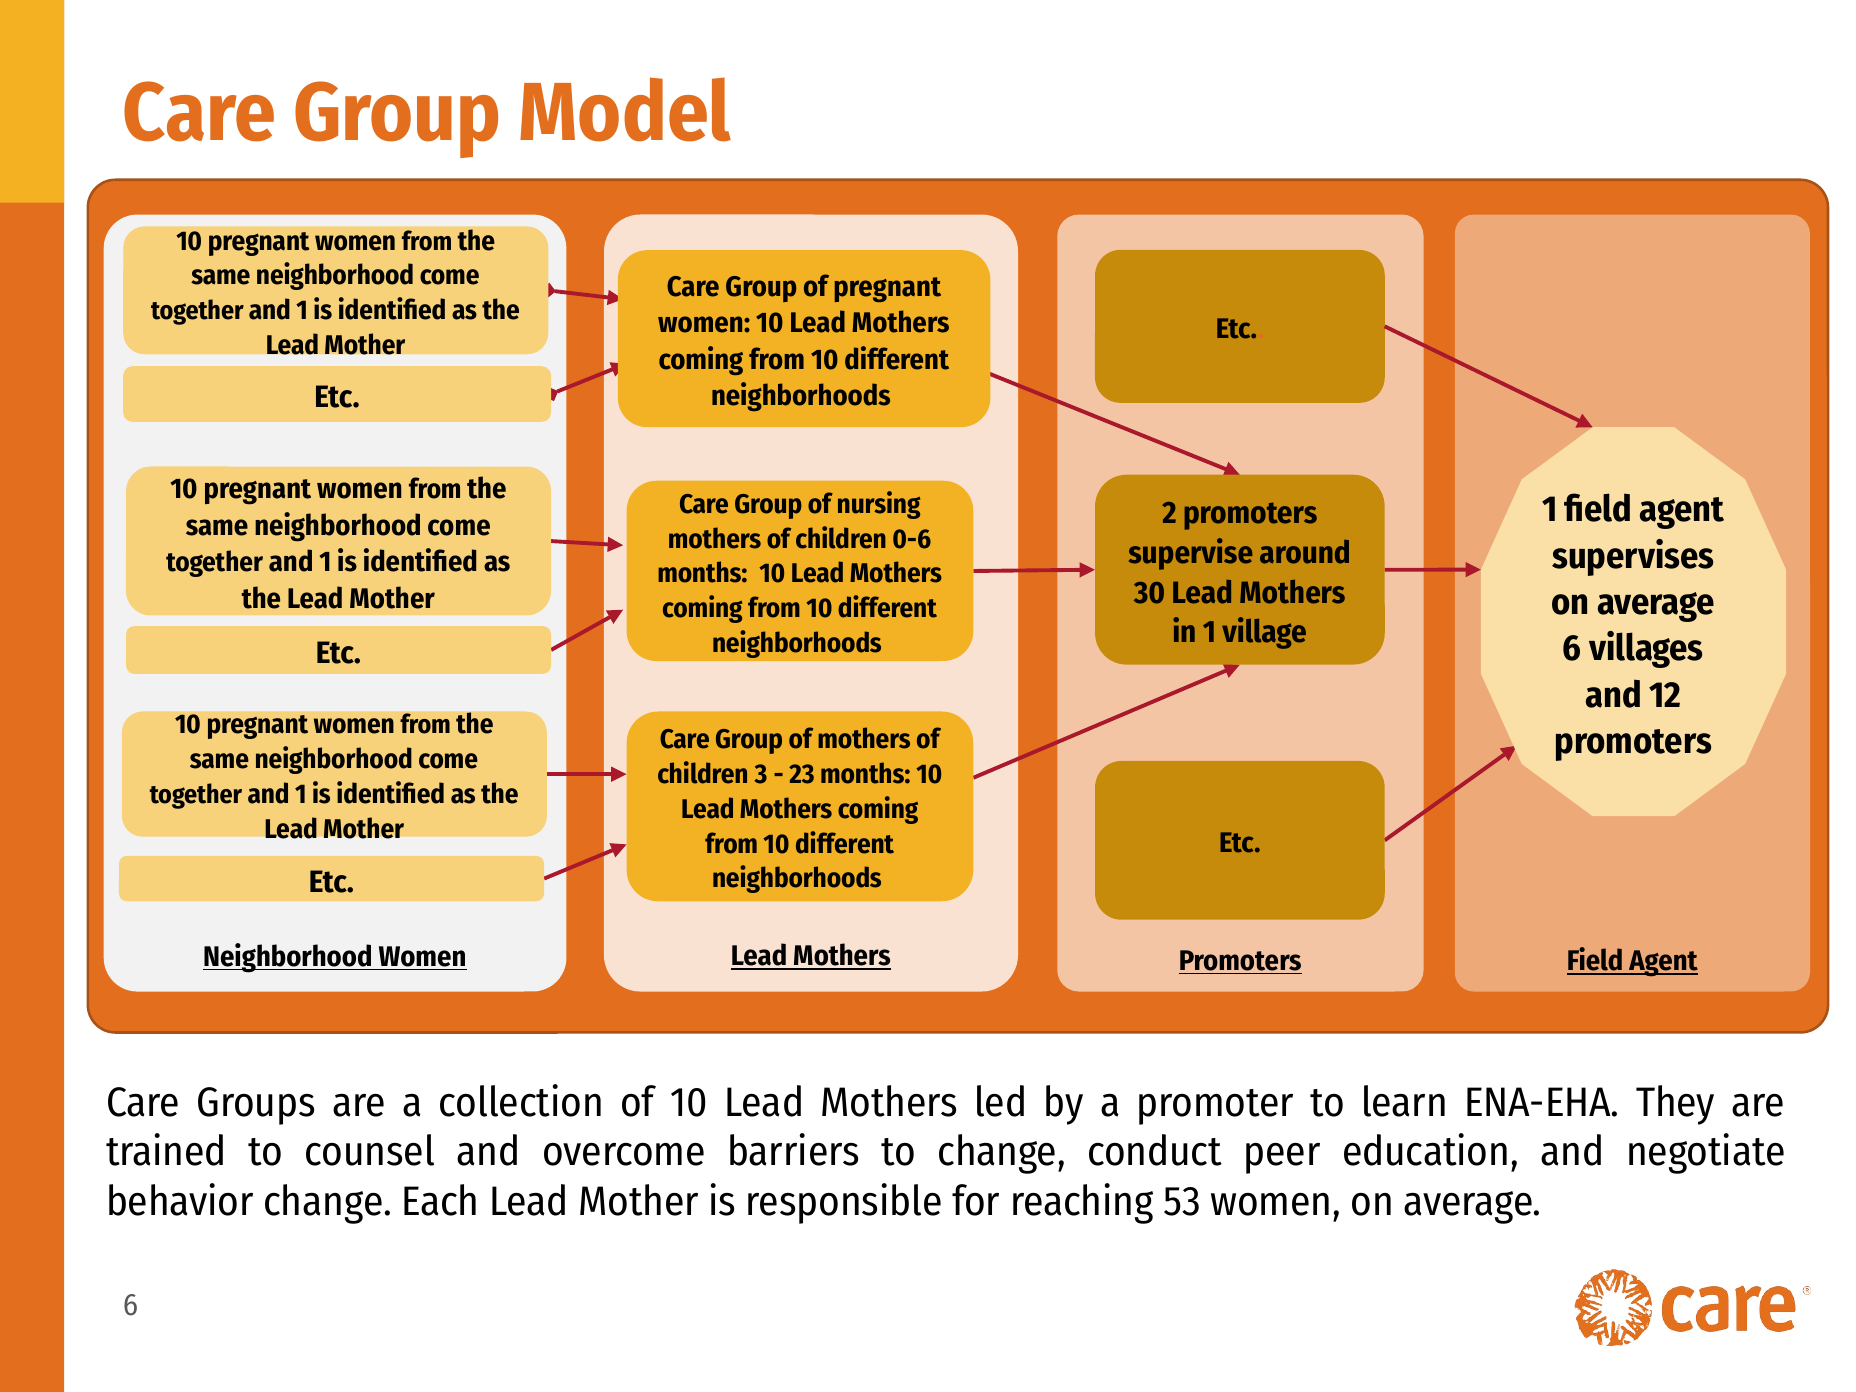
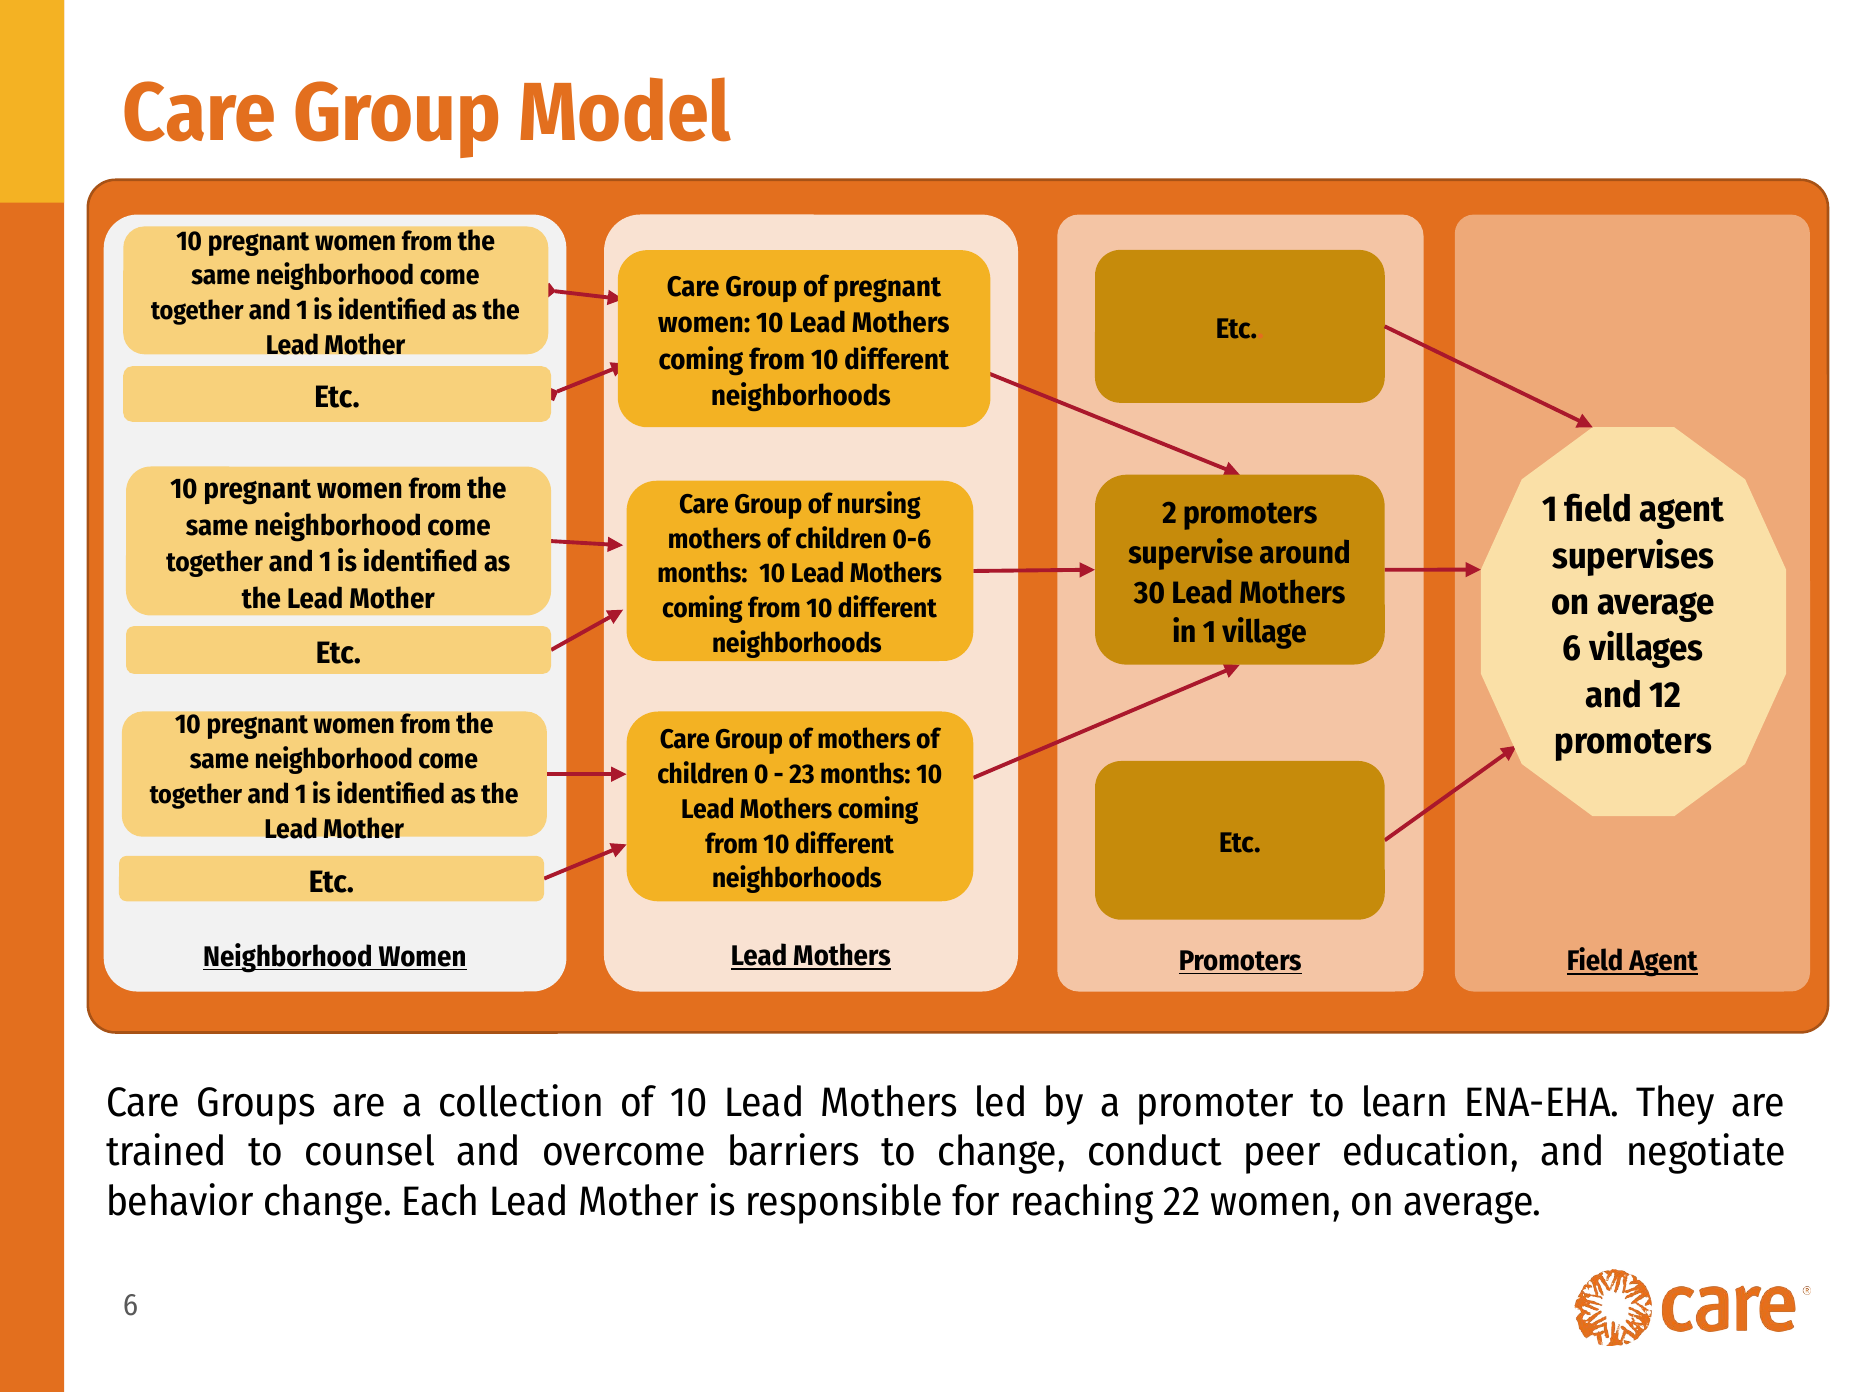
3: 3 -> 0
53: 53 -> 22
